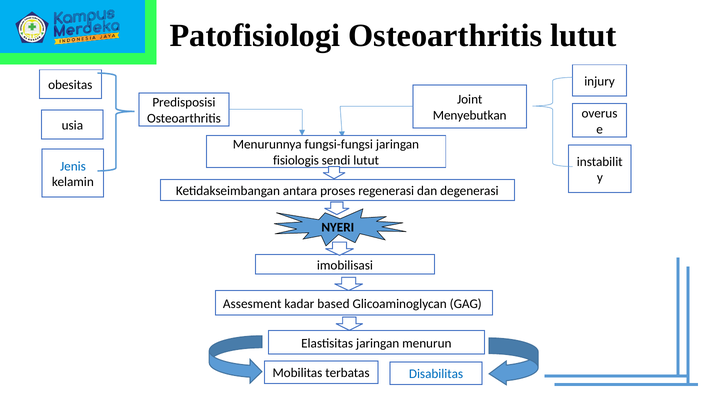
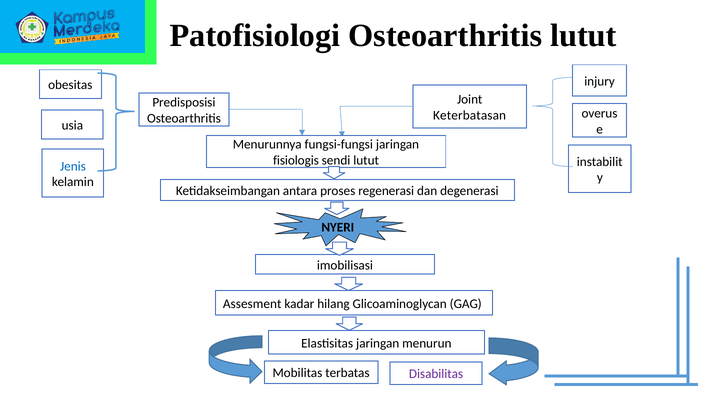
Menyebutkan: Menyebutkan -> Keterbatasan
based: based -> hilang
Disabilitas colour: blue -> purple
